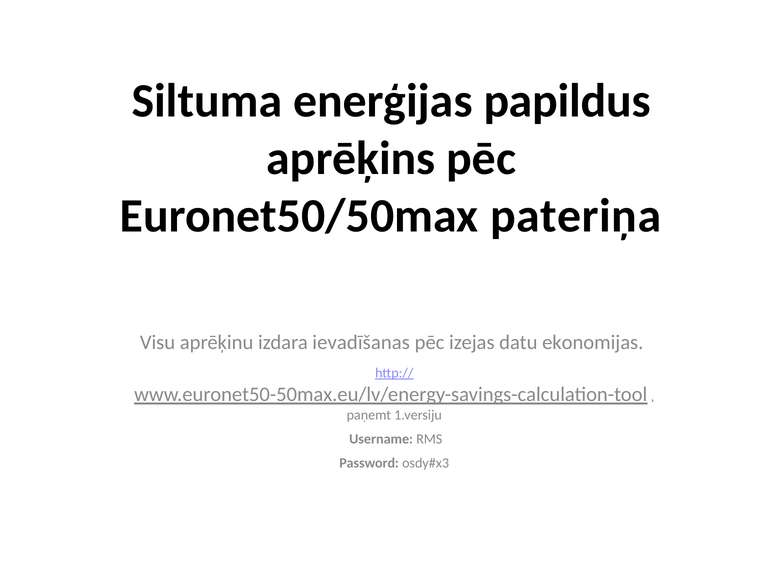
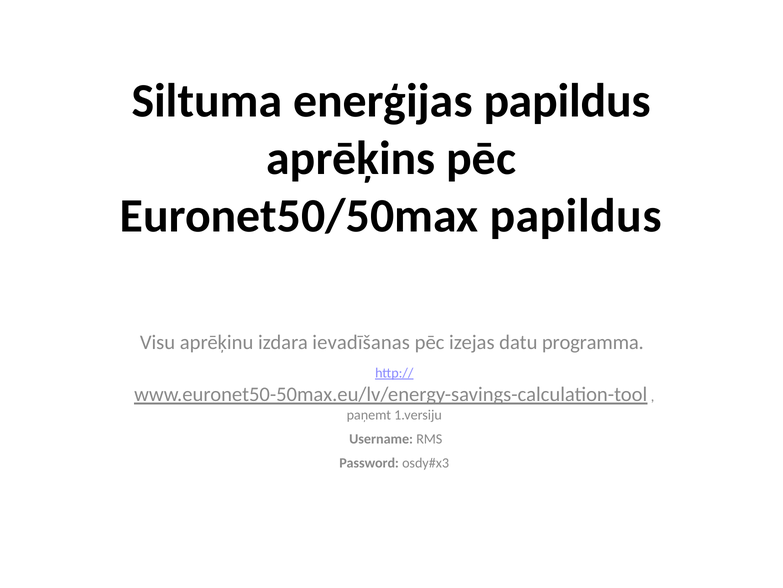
Euronet50/50max pateriņa: pateriņa -> papildus
ekonomijas: ekonomijas -> programma
